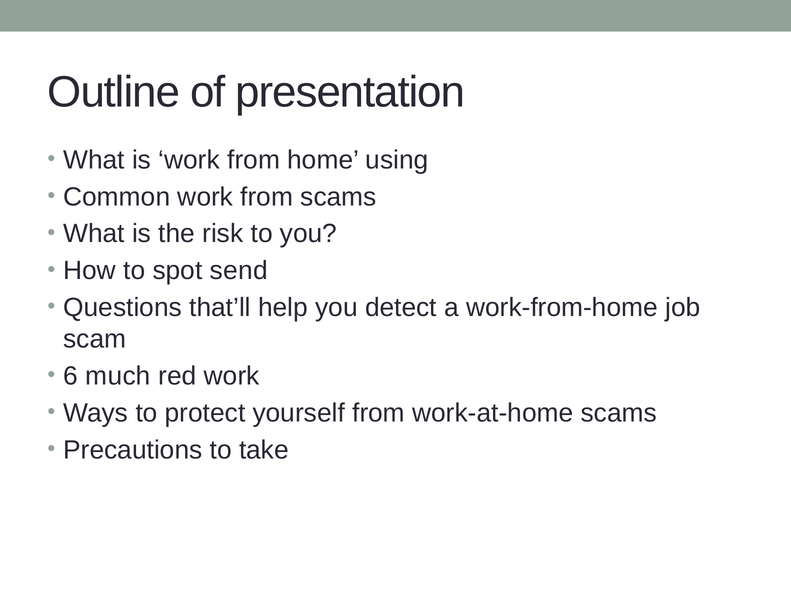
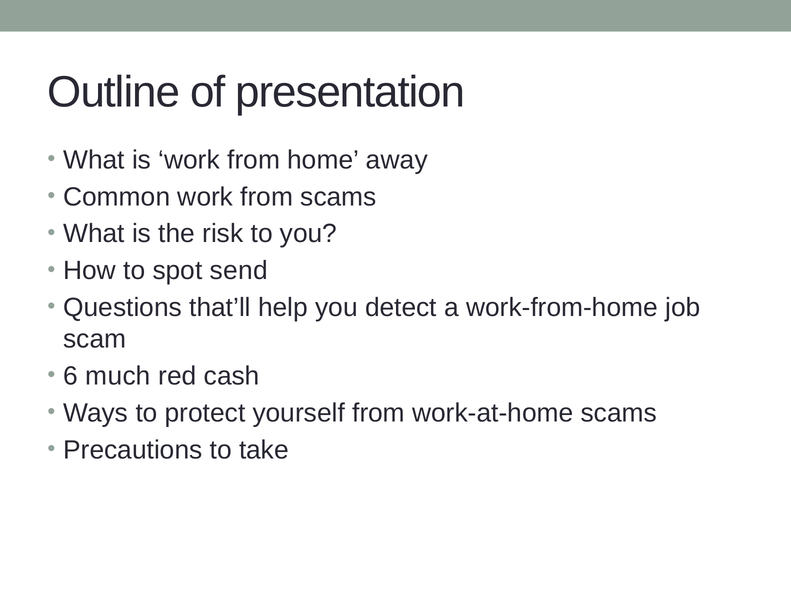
using: using -> away
red work: work -> cash
